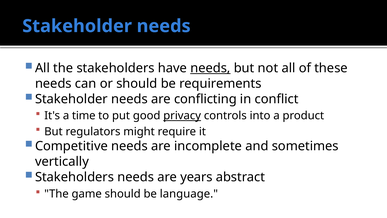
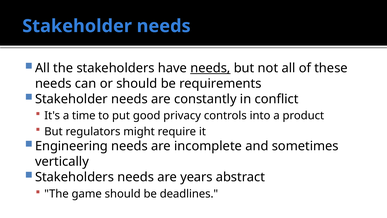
conflicting: conflicting -> constantly
privacy underline: present -> none
Competitive: Competitive -> Engineering
language: language -> deadlines
